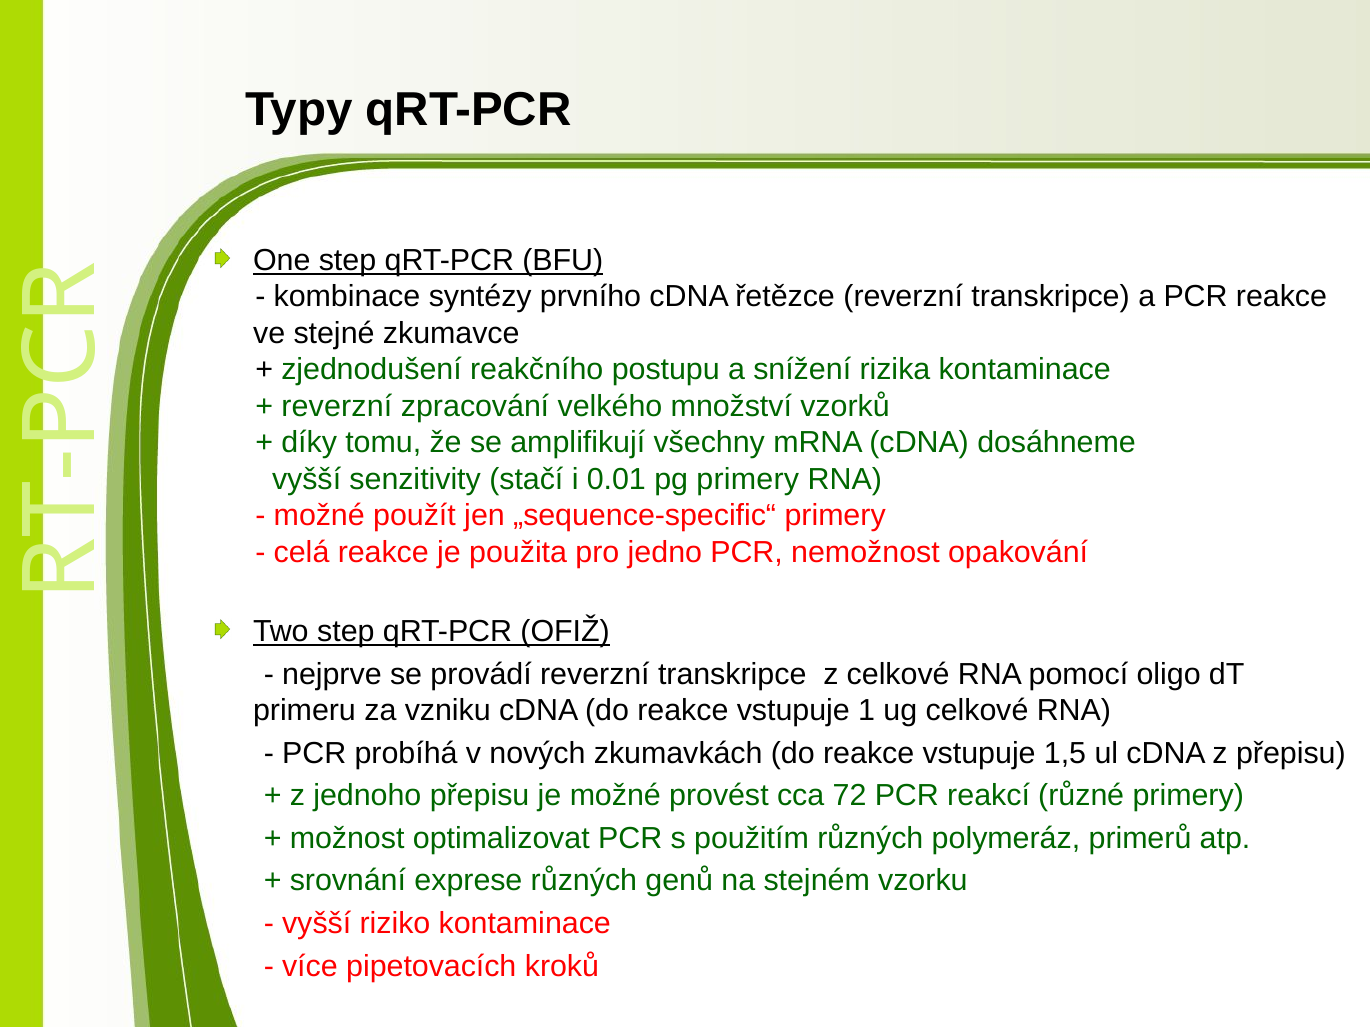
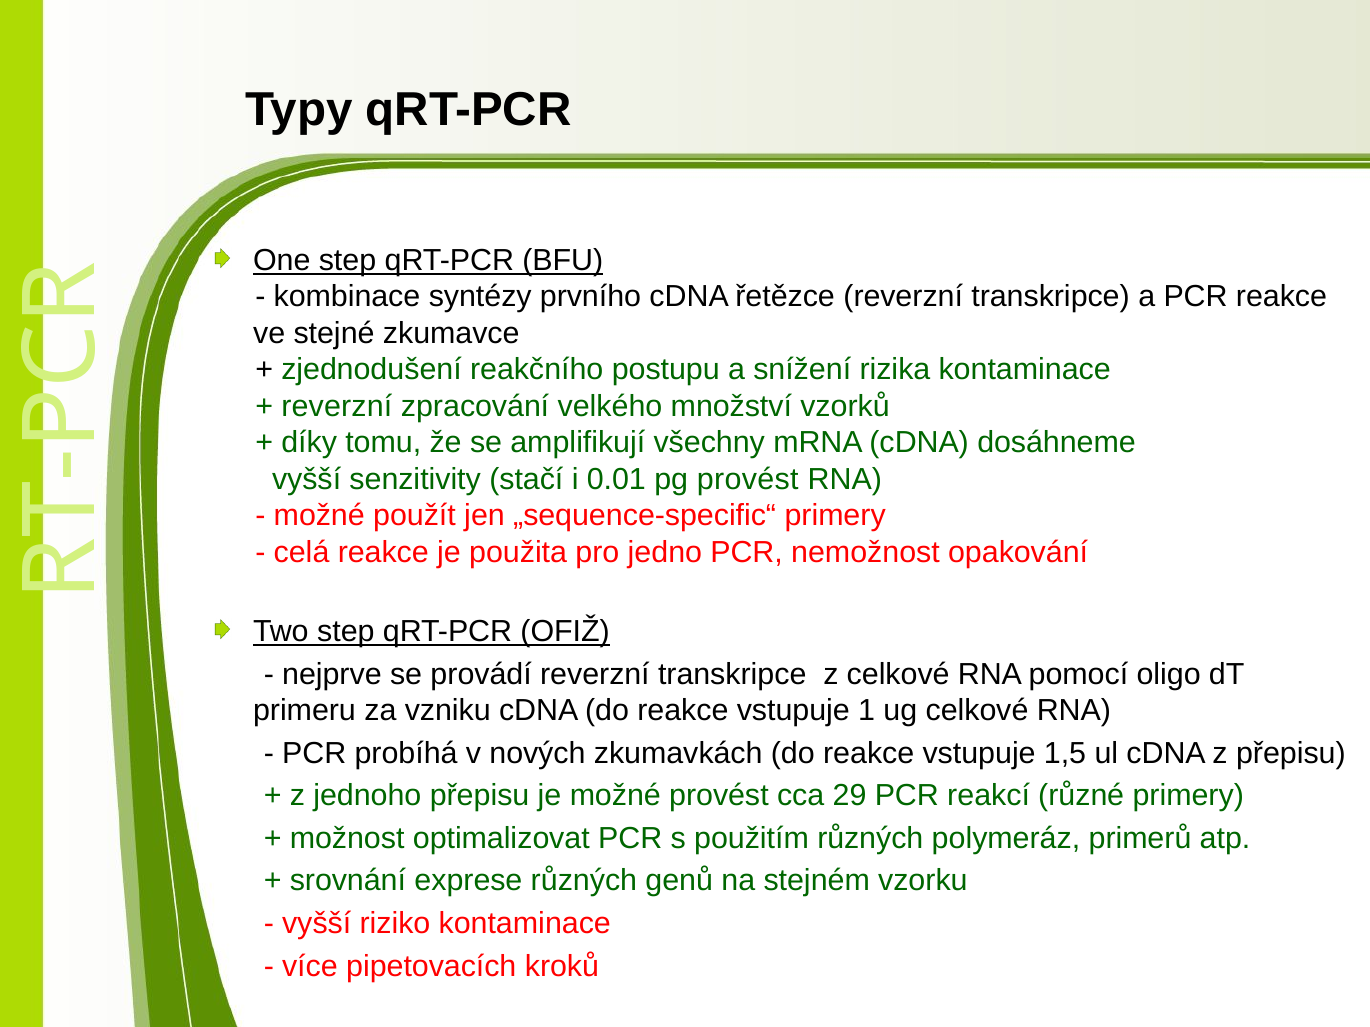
pg primery: primery -> provést
72: 72 -> 29
